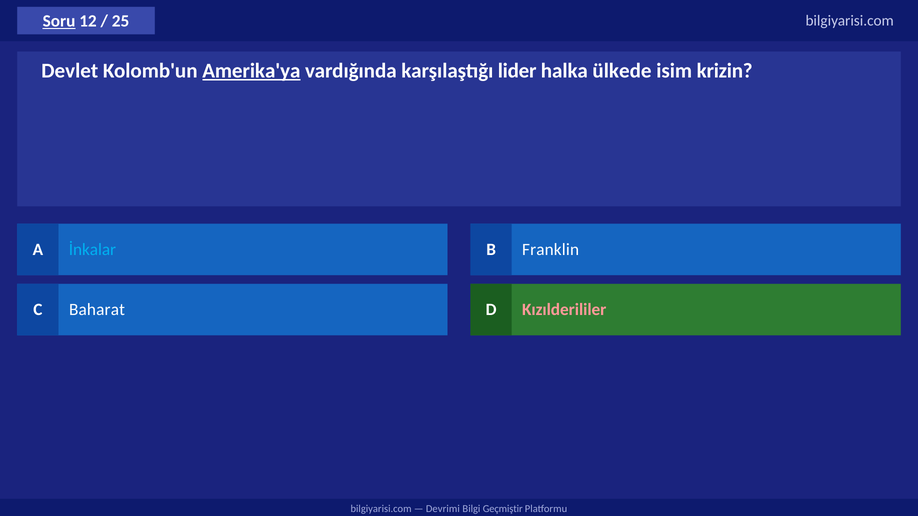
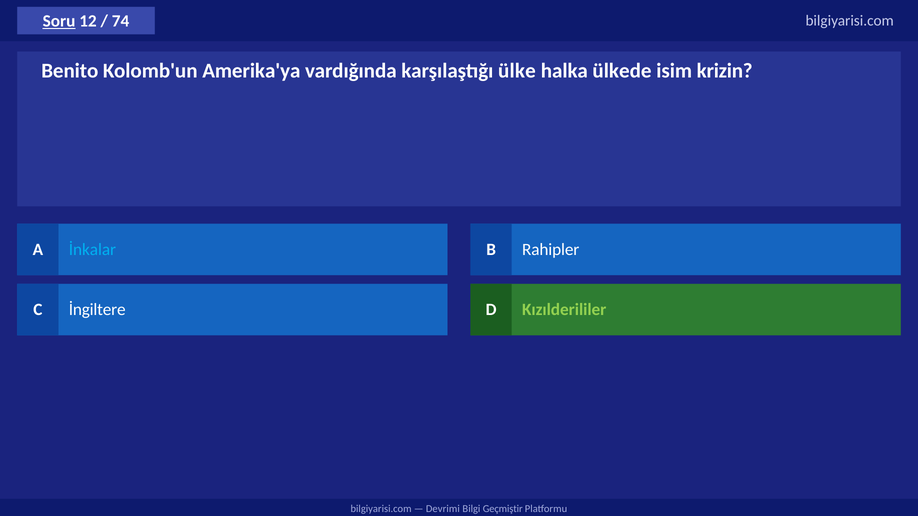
25: 25 -> 74
Devlet: Devlet -> Benito
Amerika'ya underline: present -> none
lider: lider -> ülke
Franklin: Franklin -> Rahipler
Baharat: Baharat -> İngiltere
Kızılderililer colour: pink -> light green
